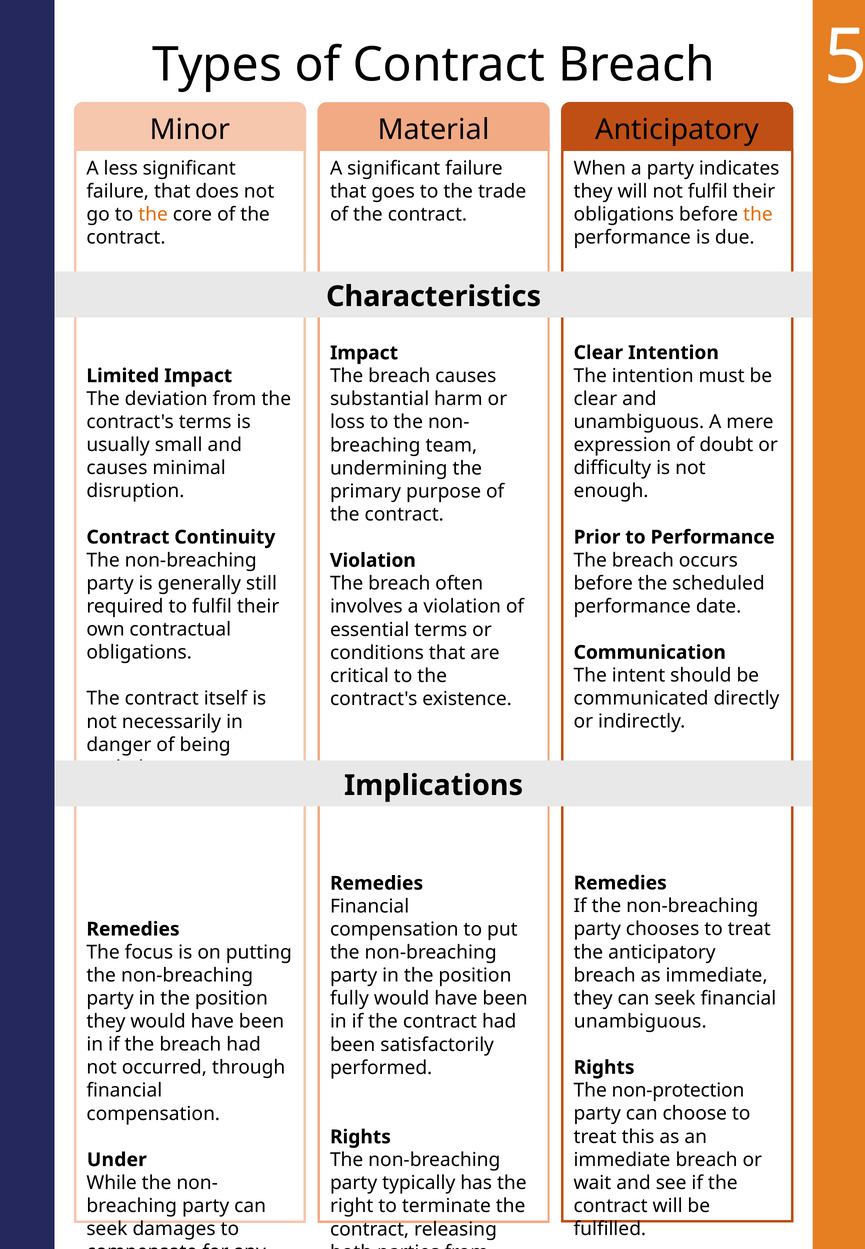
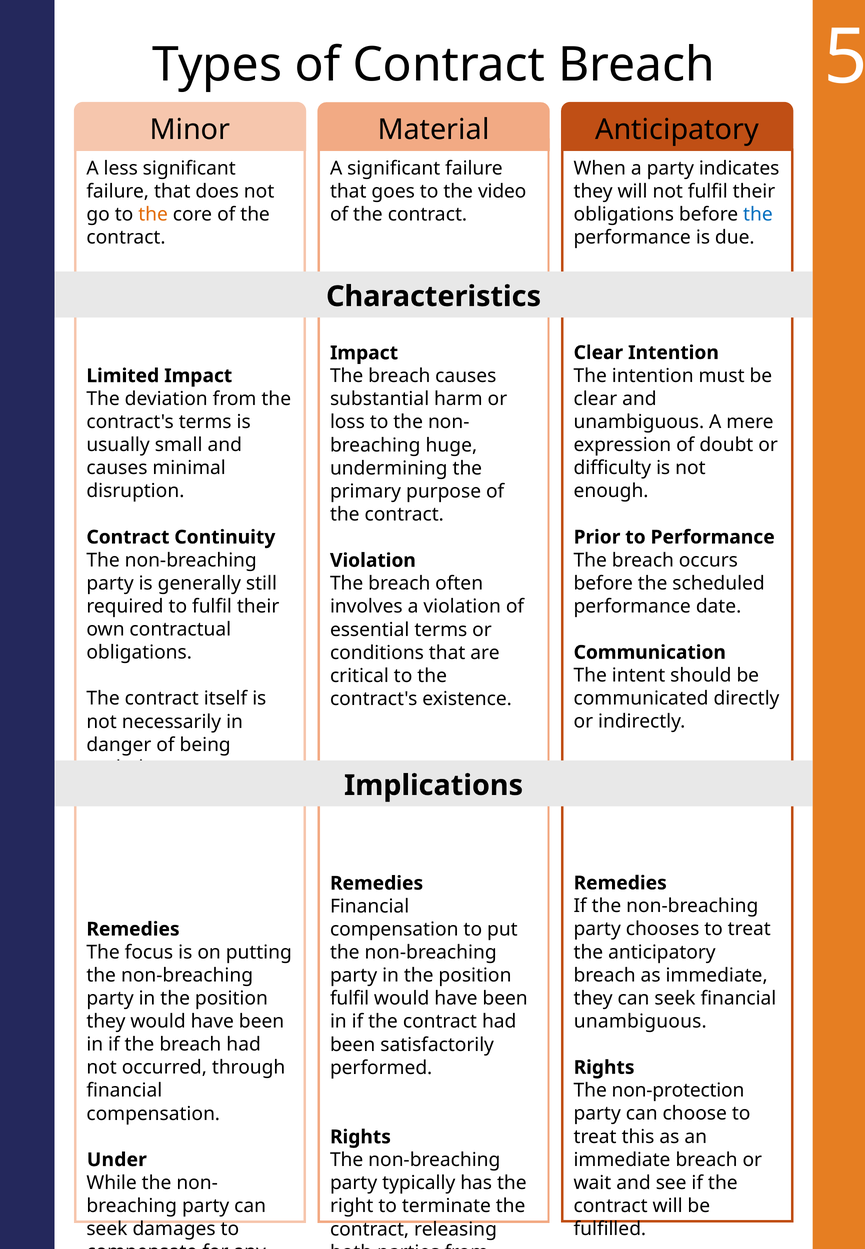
trade: trade -> video
the at (758, 214) colour: orange -> blue
team: team -> huge
fully at (349, 999): fully -> fulfil
